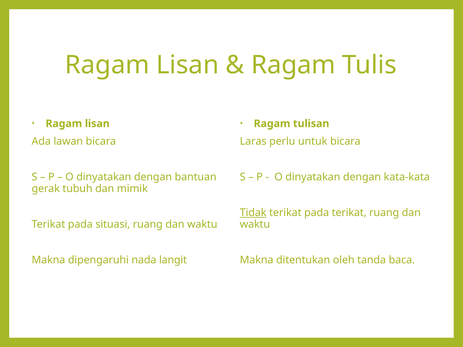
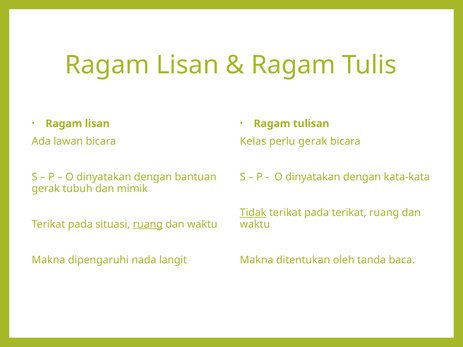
Laras: Laras -> Kelas
perlu untuk: untuk -> gerak
ruang at (148, 224) underline: none -> present
